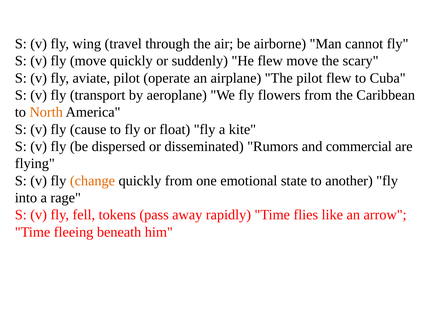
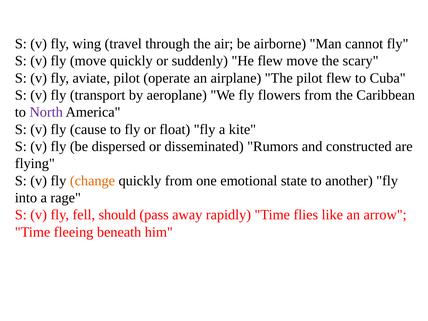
North colour: orange -> purple
commercial: commercial -> constructed
tokens: tokens -> should
